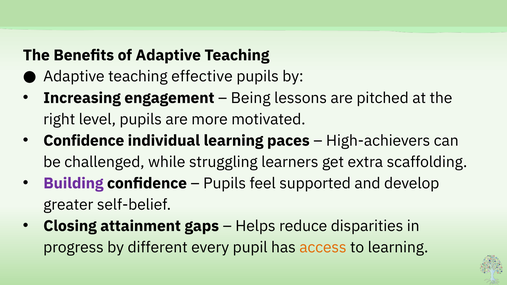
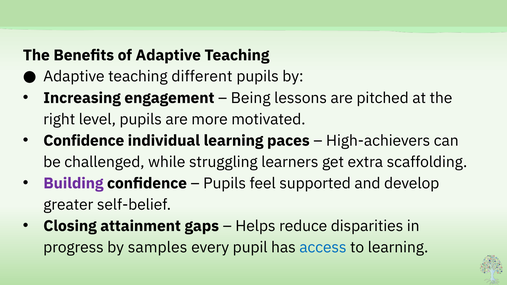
effective: effective -> different
different: different -> samples
access colour: orange -> blue
